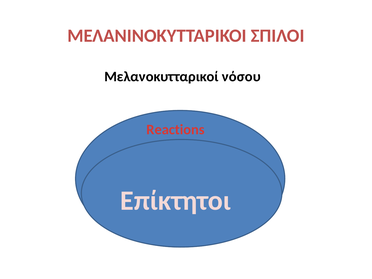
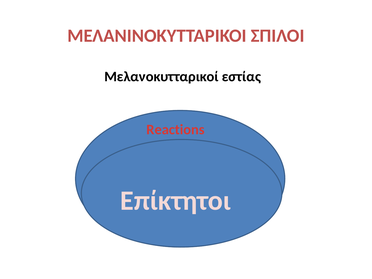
νόσου: νόσου -> εστίας
